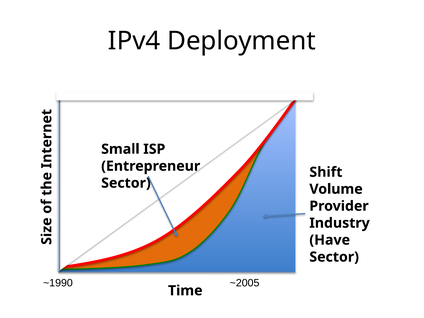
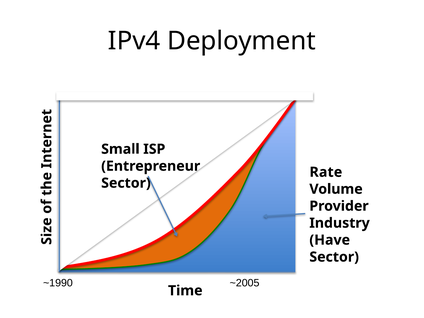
Shift: Shift -> Rate
